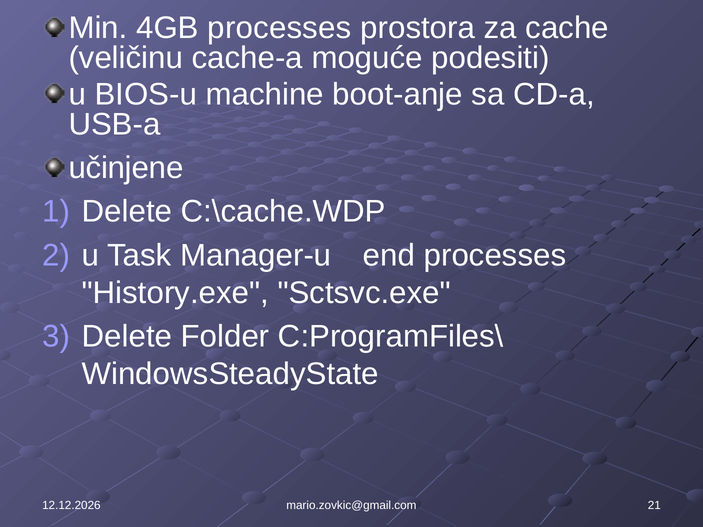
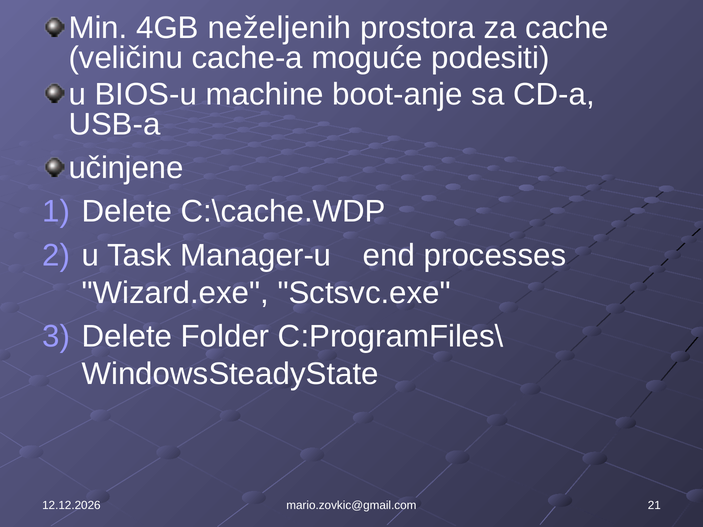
4GB processes: processes -> neželjenih
History.exe: History.exe -> Wizard.exe
